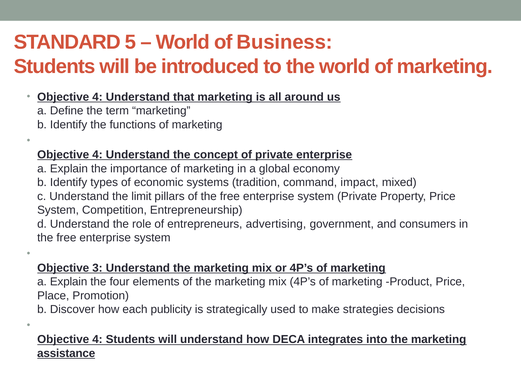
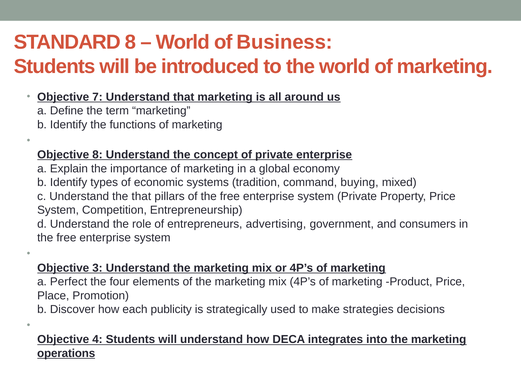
STANDARD 5: 5 -> 8
4 at (97, 97): 4 -> 7
4 at (97, 155): 4 -> 8
impact: impact -> buying
the limit: limit -> that
Explain at (69, 282): Explain -> Perfect
assistance: assistance -> operations
